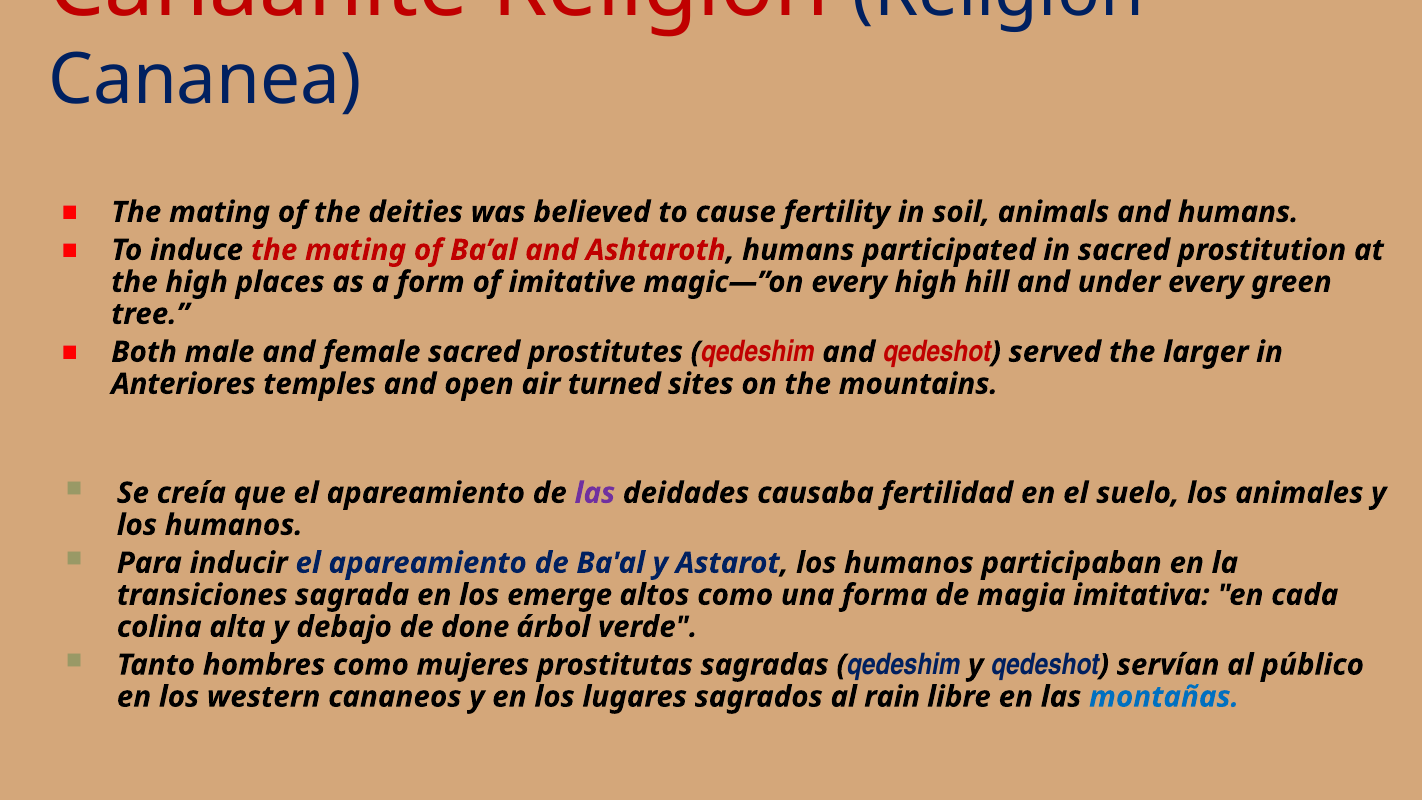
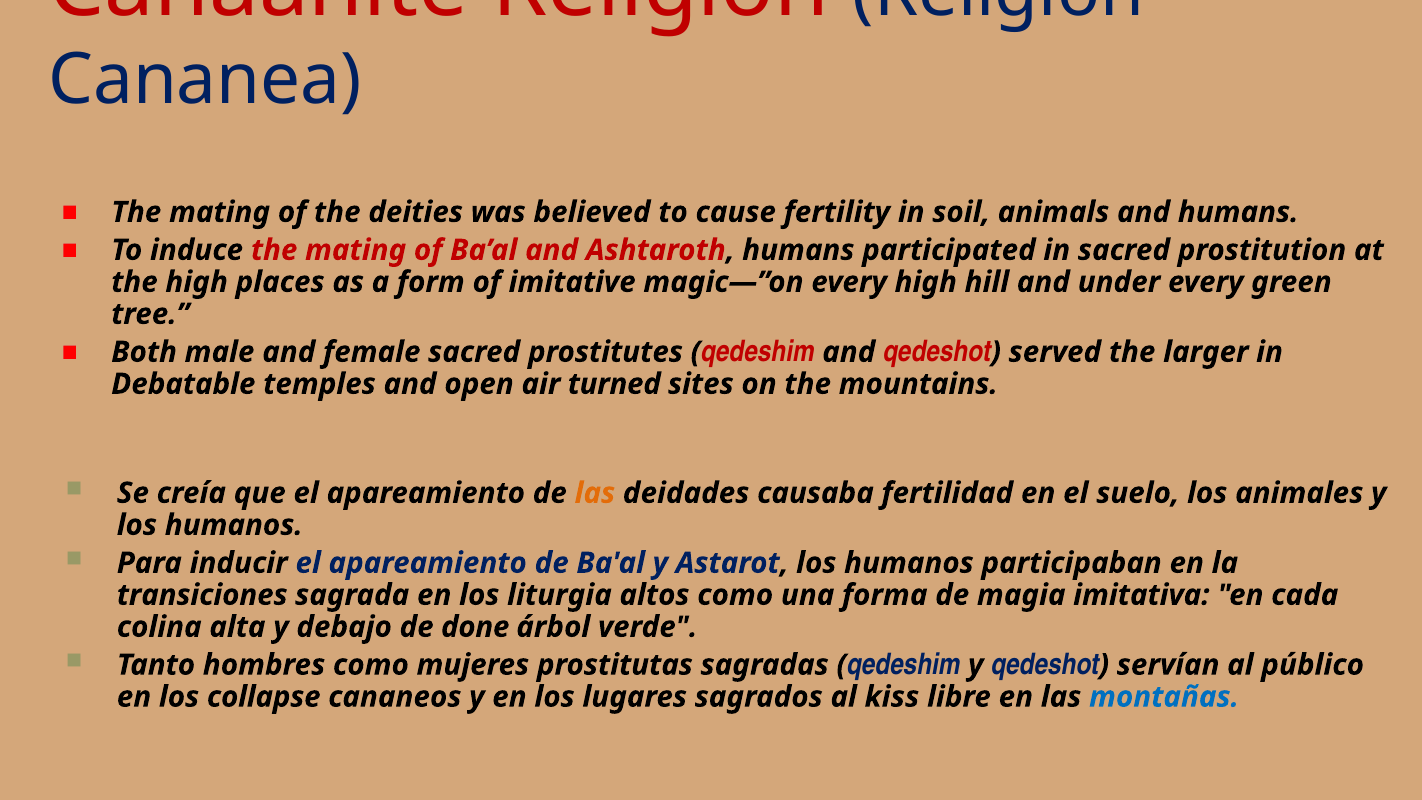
Anteriores: Anteriores -> Debatable
las at (595, 493) colour: purple -> orange
emerge: emerge -> liturgia
western: western -> collapse
rain: rain -> kiss
